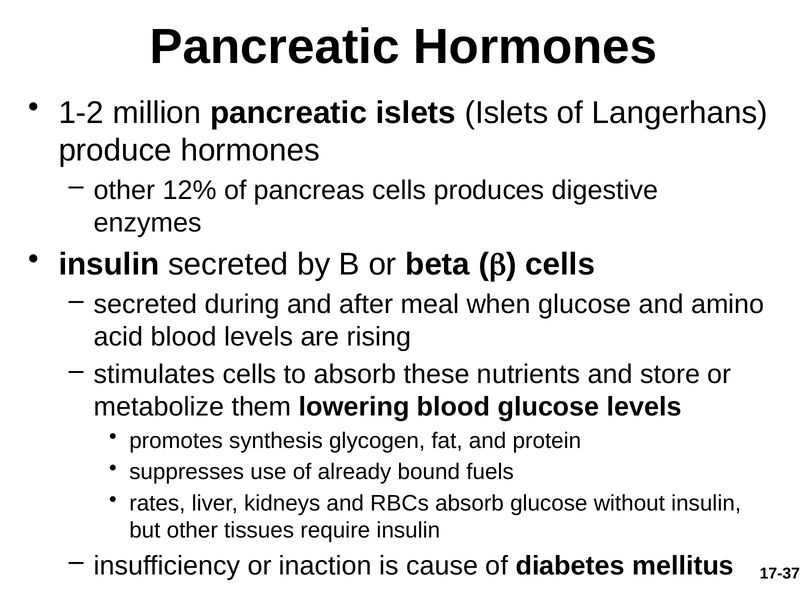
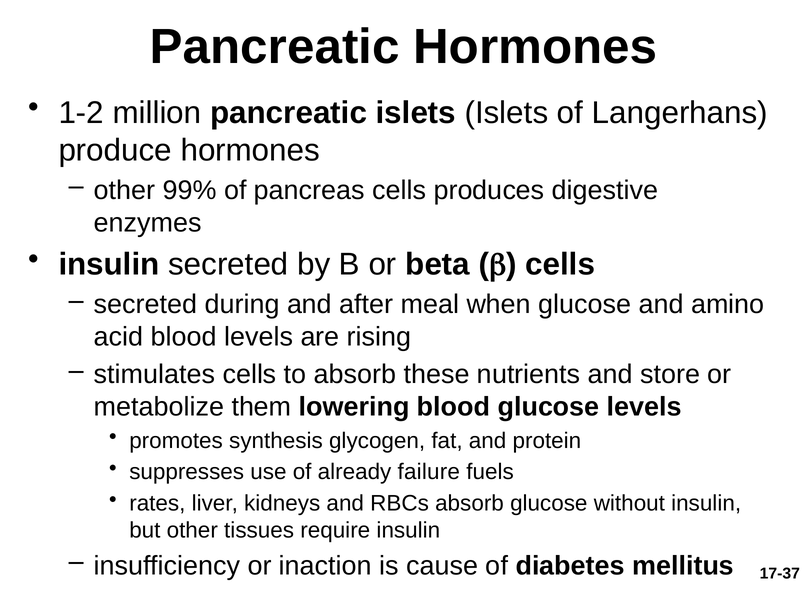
12%: 12% -> 99%
bound: bound -> failure
